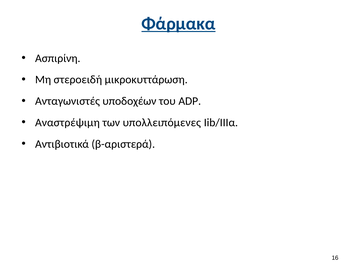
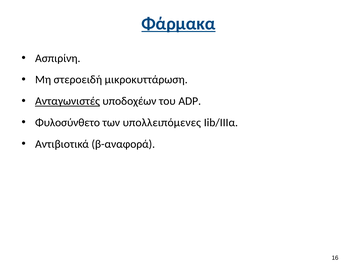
Ανταγωνιστές underline: none -> present
Αναστρέψιμη: Αναστρέψιμη -> Φυλοσύνθετο
β-αριστερά: β-αριστερά -> β-αναφορά
